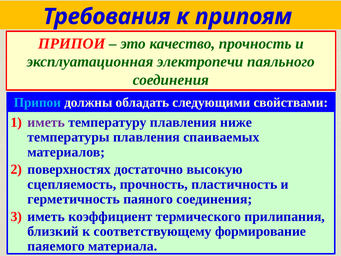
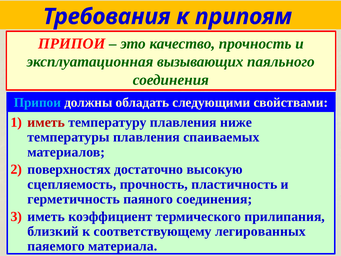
электропечи: электропечи -> вызывающих
иметь at (46, 122) colour: purple -> red
формирование: формирование -> легированных
